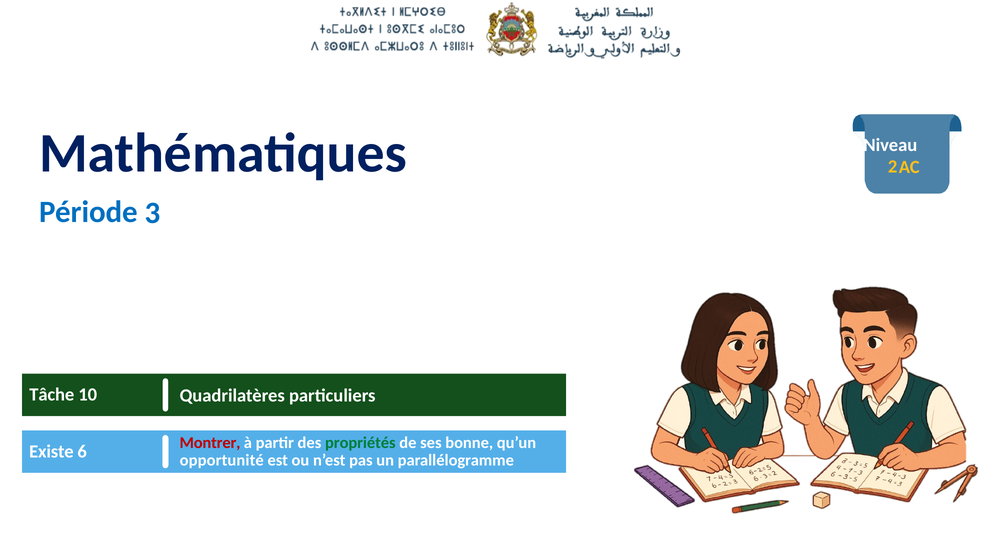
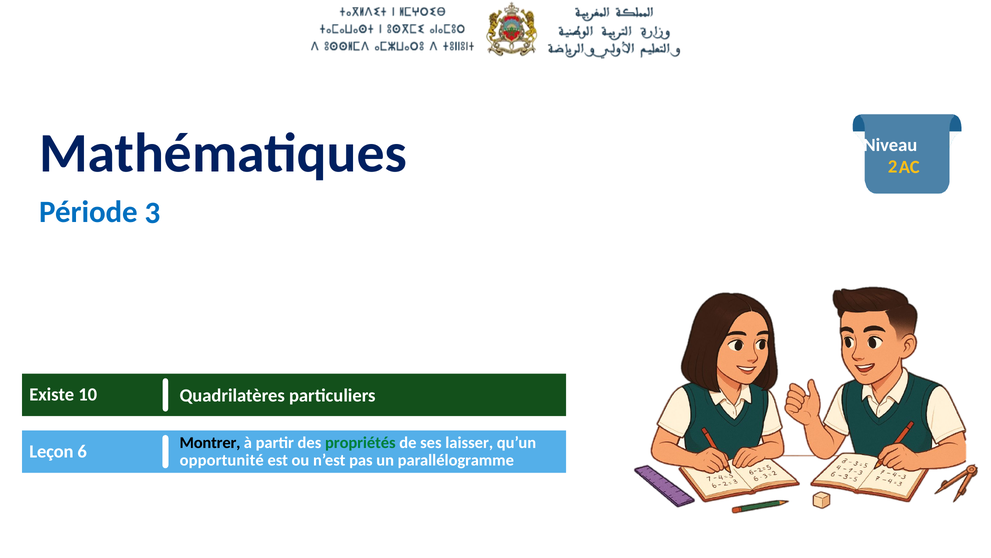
Tâche: Tâche -> Existe
Existe: Existe -> Leçon
Montrer colour: red -> black
bonne: bonne -> laisser
